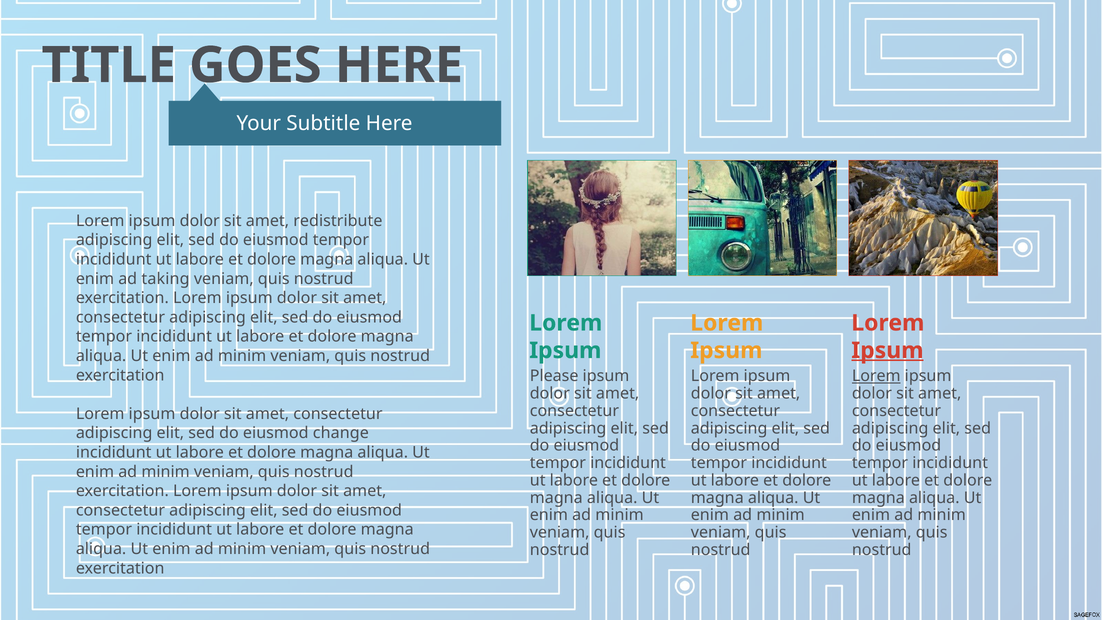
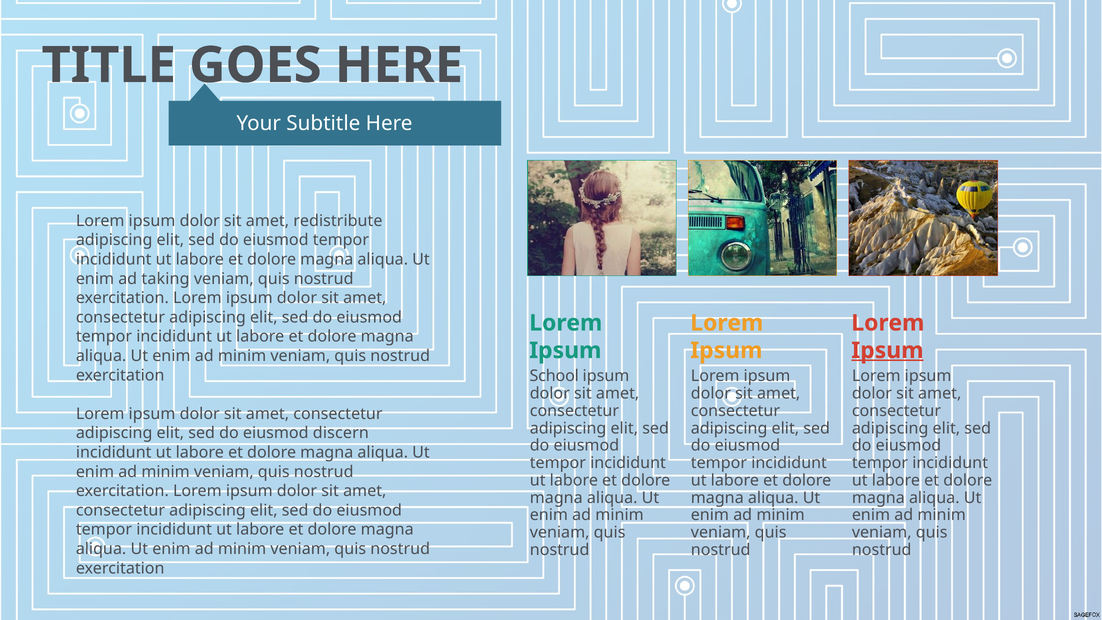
Please: Please -> School
Lorem at (876, 376) underline: present -> none
change: change -> discern
